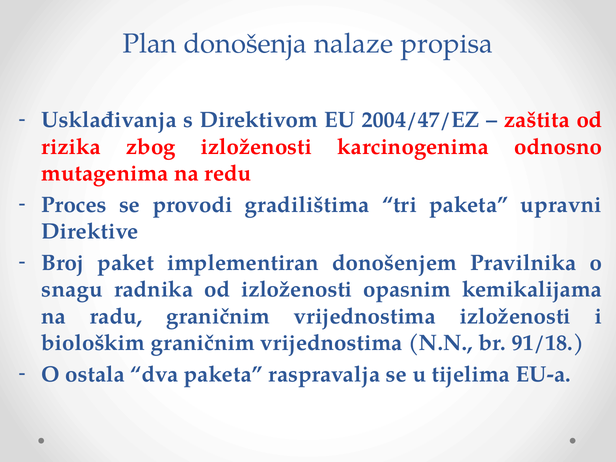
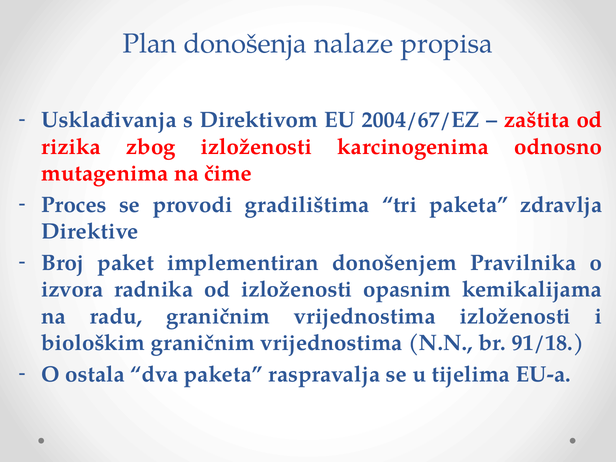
2004/47/EZ: 2004/47/EZ -> 2004/67/EZ
redu: redu -> čime
upravni: upravni -> zdravlja
snagu: snagu -> izvora
